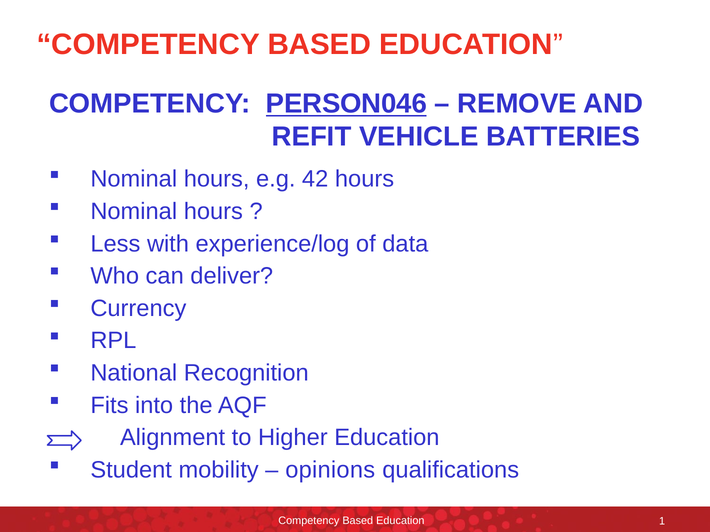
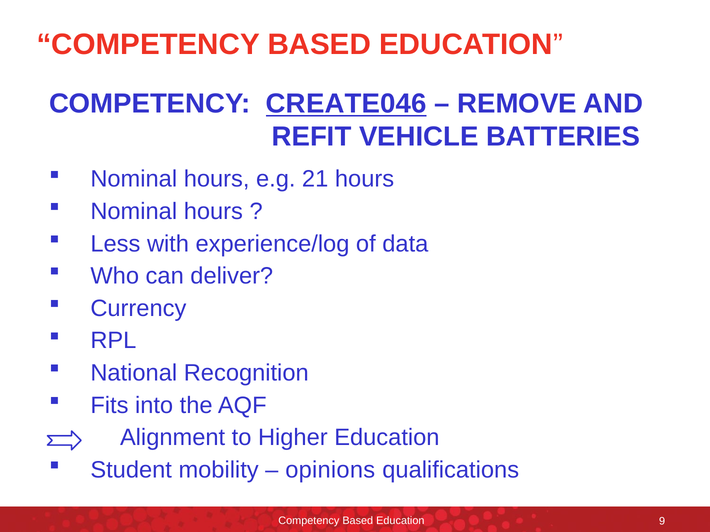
PERSON046: PERSON046 -> CREATE046
42: 42 -> 21
1: 1 -> 9
